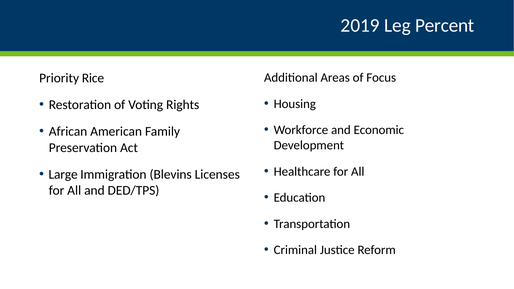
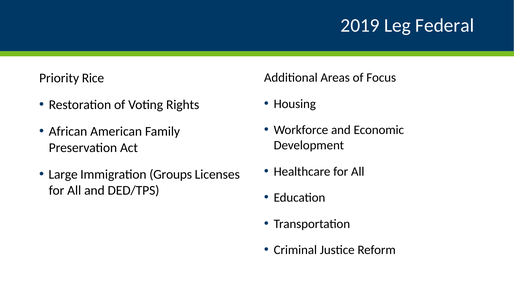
Percent: Percent -> Federal
Blevins: Blevins -> Groups
